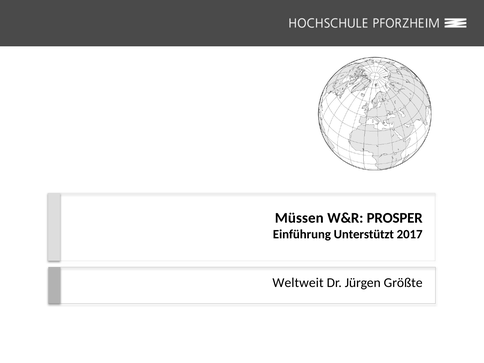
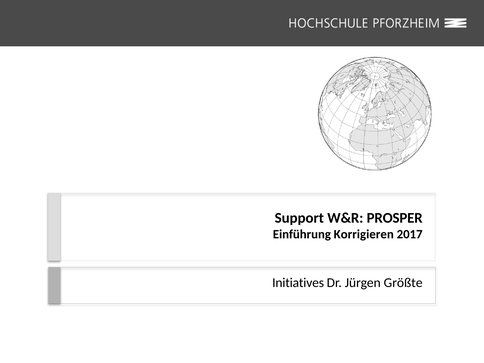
Müssen: Müssen -> Support
Unterstützt: Unterstützt -> Korrigieren
Weltweit: Weltweit -> Initiatives
